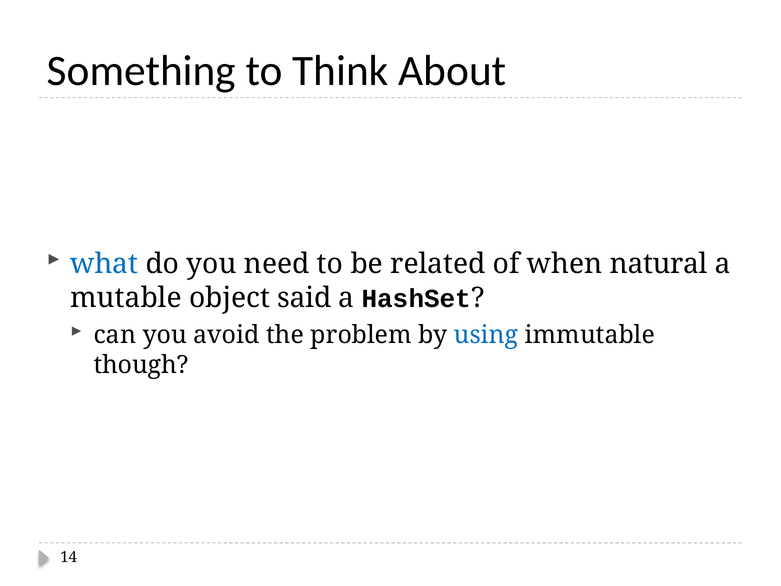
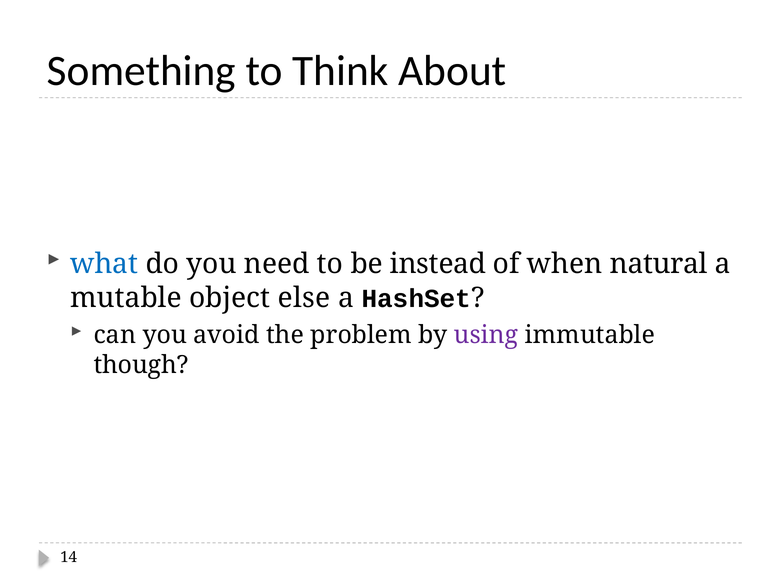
related: related -> instead
said: said -> else
using colour: blue -> purple
